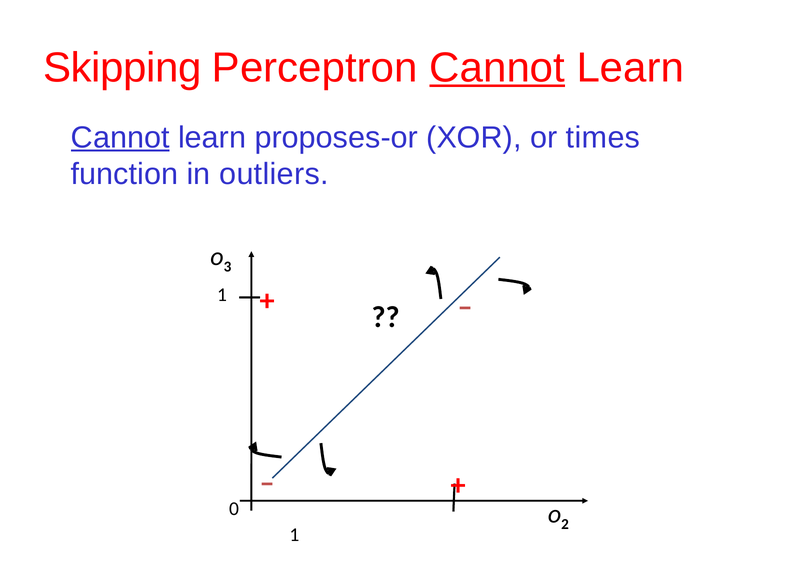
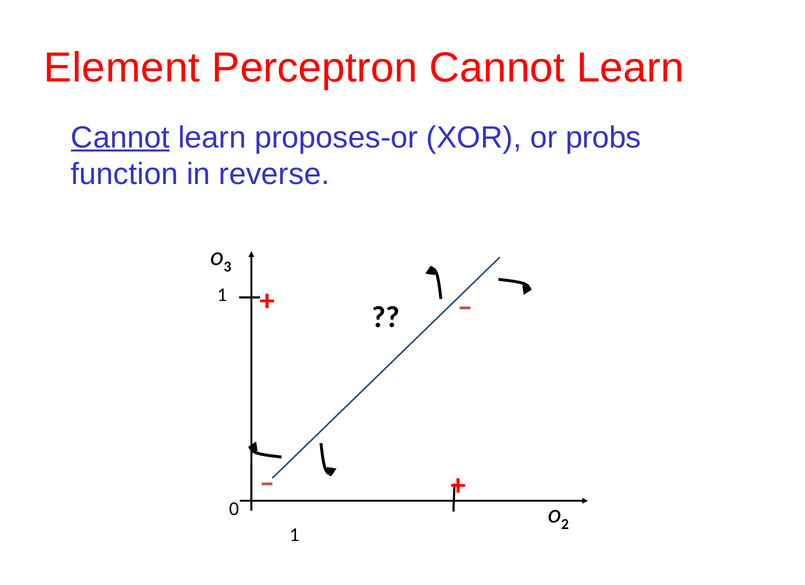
Skipping: Skipping -> Element
Cannot at (497, 68) underline: present -> none
times: times -> probs
outliers: outliers -> reverse
